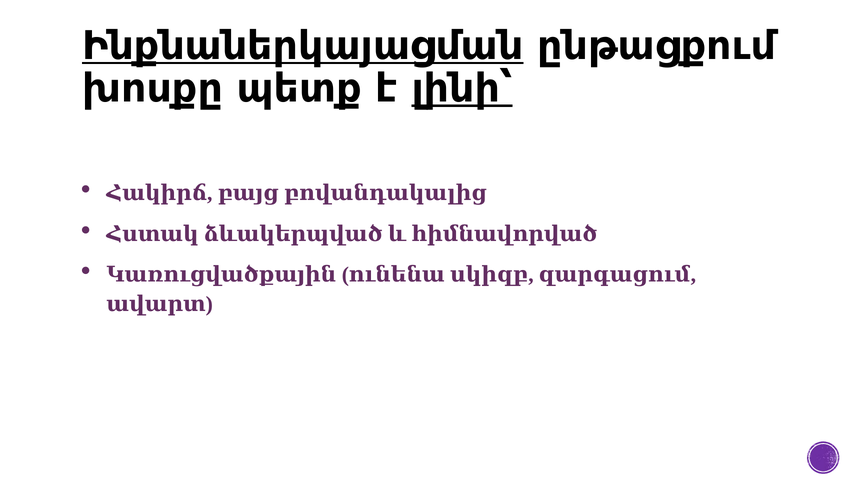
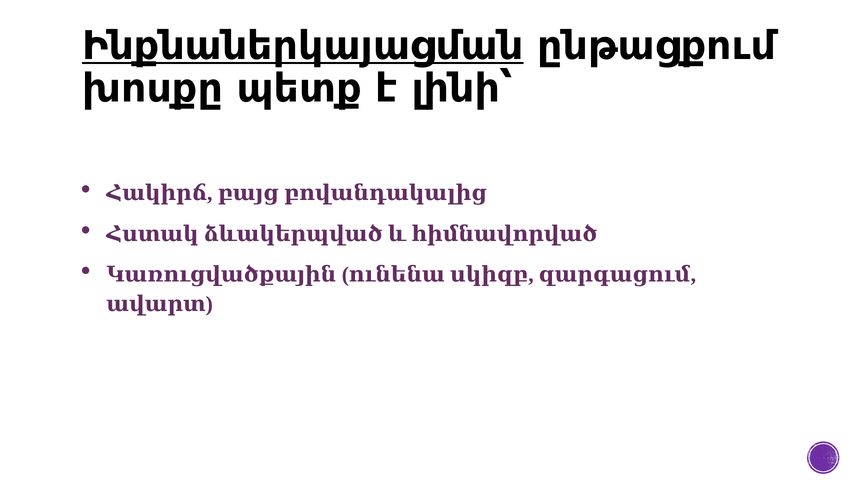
լինի՝ underline: present -> none
